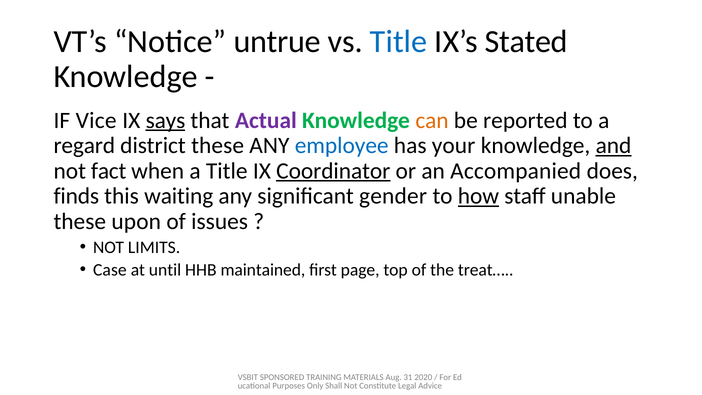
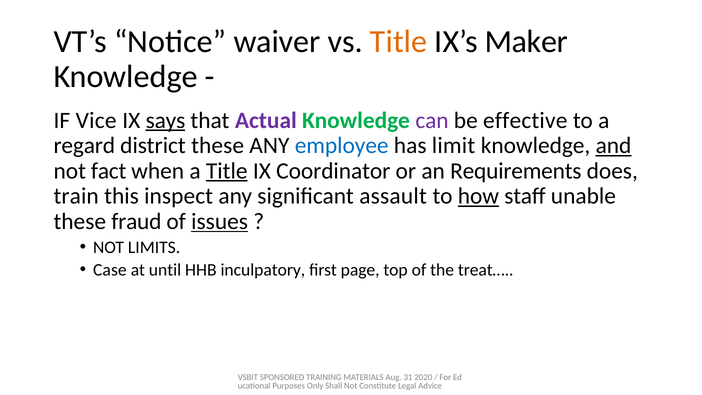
untrue: untrue -> waiver
Title at (399, 42) colour: blue -> orange
Stated: Stated -> Maker
can colour: orange -> purple
reported: reported -> effective
your: your -> limit
Title at (227, 171) underline: none -> present
Coordinator underline: present -> none
Accompanied: Accompanied -> Requirements
finds: finds -> train
waiting: waiting -> inspect
gender: gender -> assault
upon: upon -> fraud
issues underline: none -> present
maintained: maintained -> inculpatory
